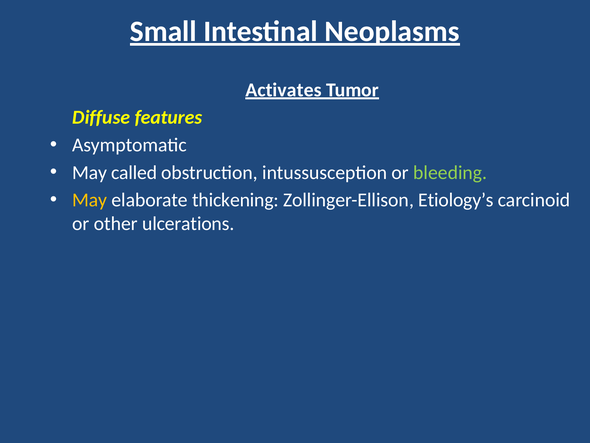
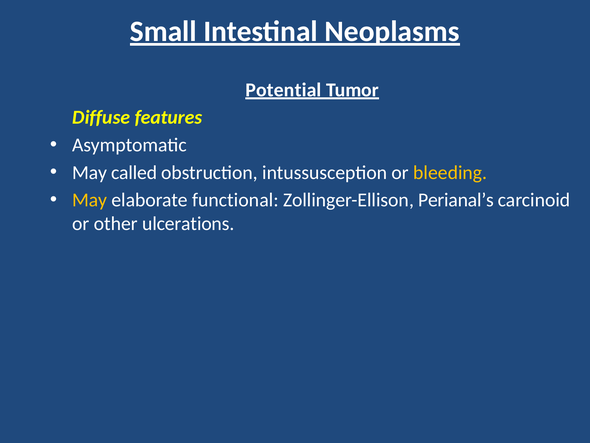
Activates: Activates -> Potential
bleeding colour: light green -> yellow
thickening: thickening -> functional
Etiology’s: Etiology’s -> Perianal’s
